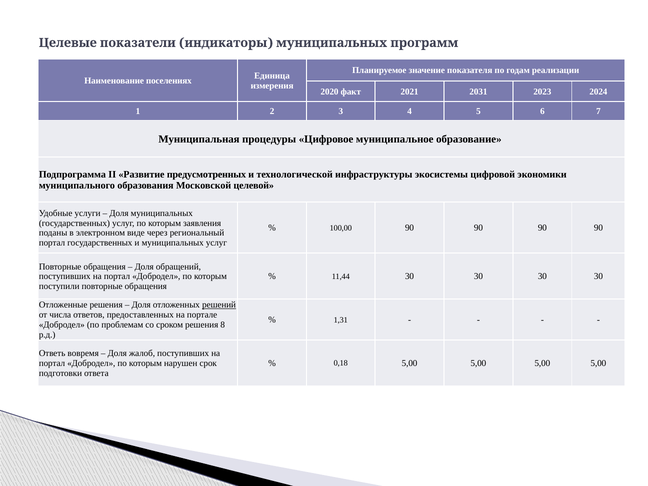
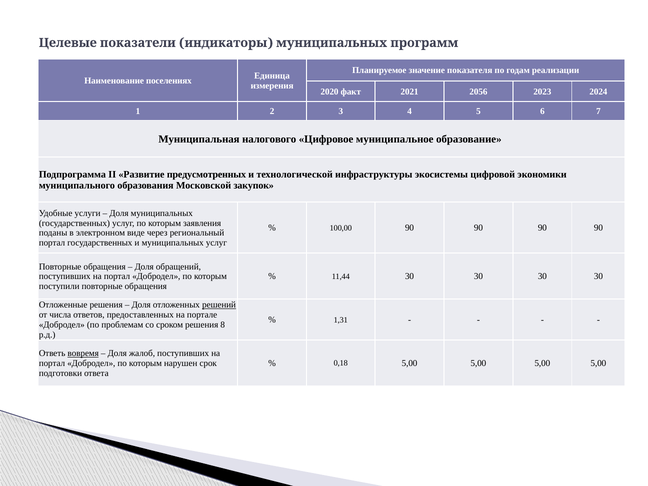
2031: 2031 -> 2056
процедуры: процедуры -> налогового
целевой: целевой -> закупок
вовремя underline: none -> present
